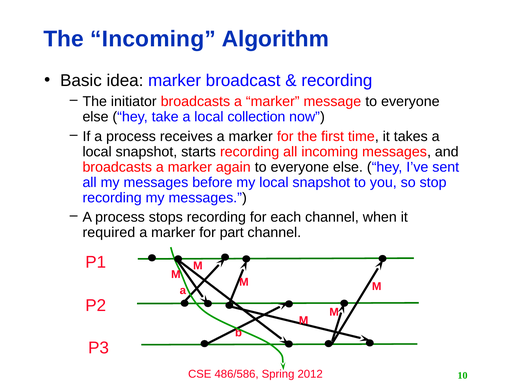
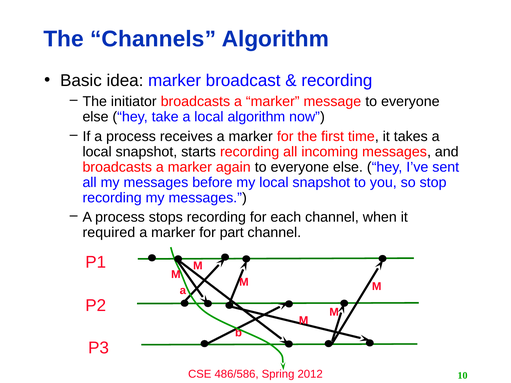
The Incoming: Incoming -> Channels
local collection: collection -> algorithm
